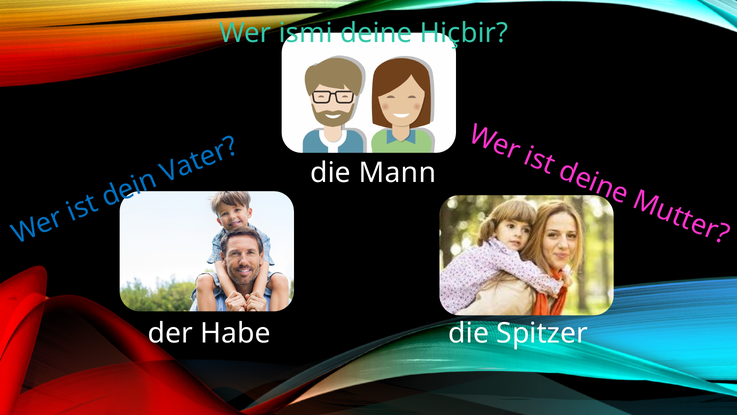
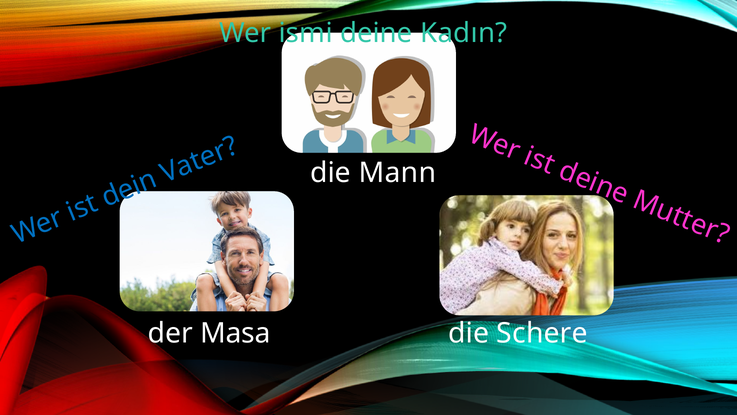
Hiçbir: Hiçbir -> Kadın
Habe: Habe -> Masa
Spitzer: Spitzer -> Schere
